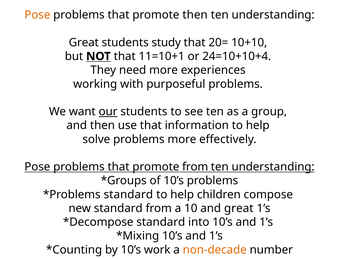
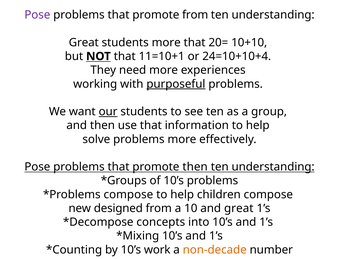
Pose at (37, 15) colour: orange -> purple
promote then: then -> from
students study: study -> more
purposeful underline: none -> present
promote from: from -> then
standard at (128, 194): standard -> compose
new standard: standard -> designed
standard at (161, 222): standard -> concepts
